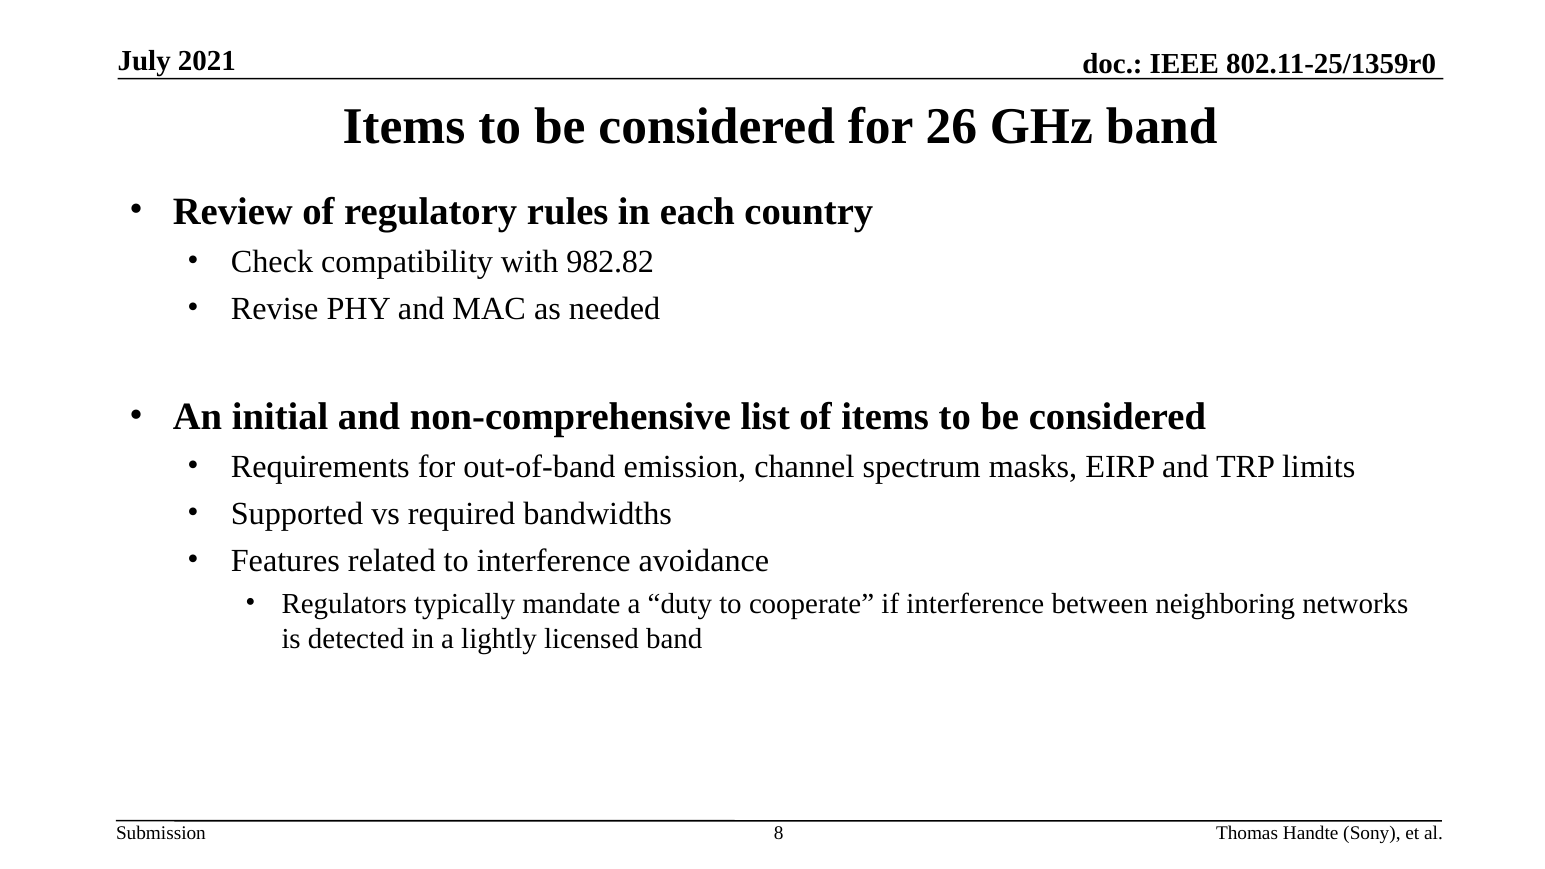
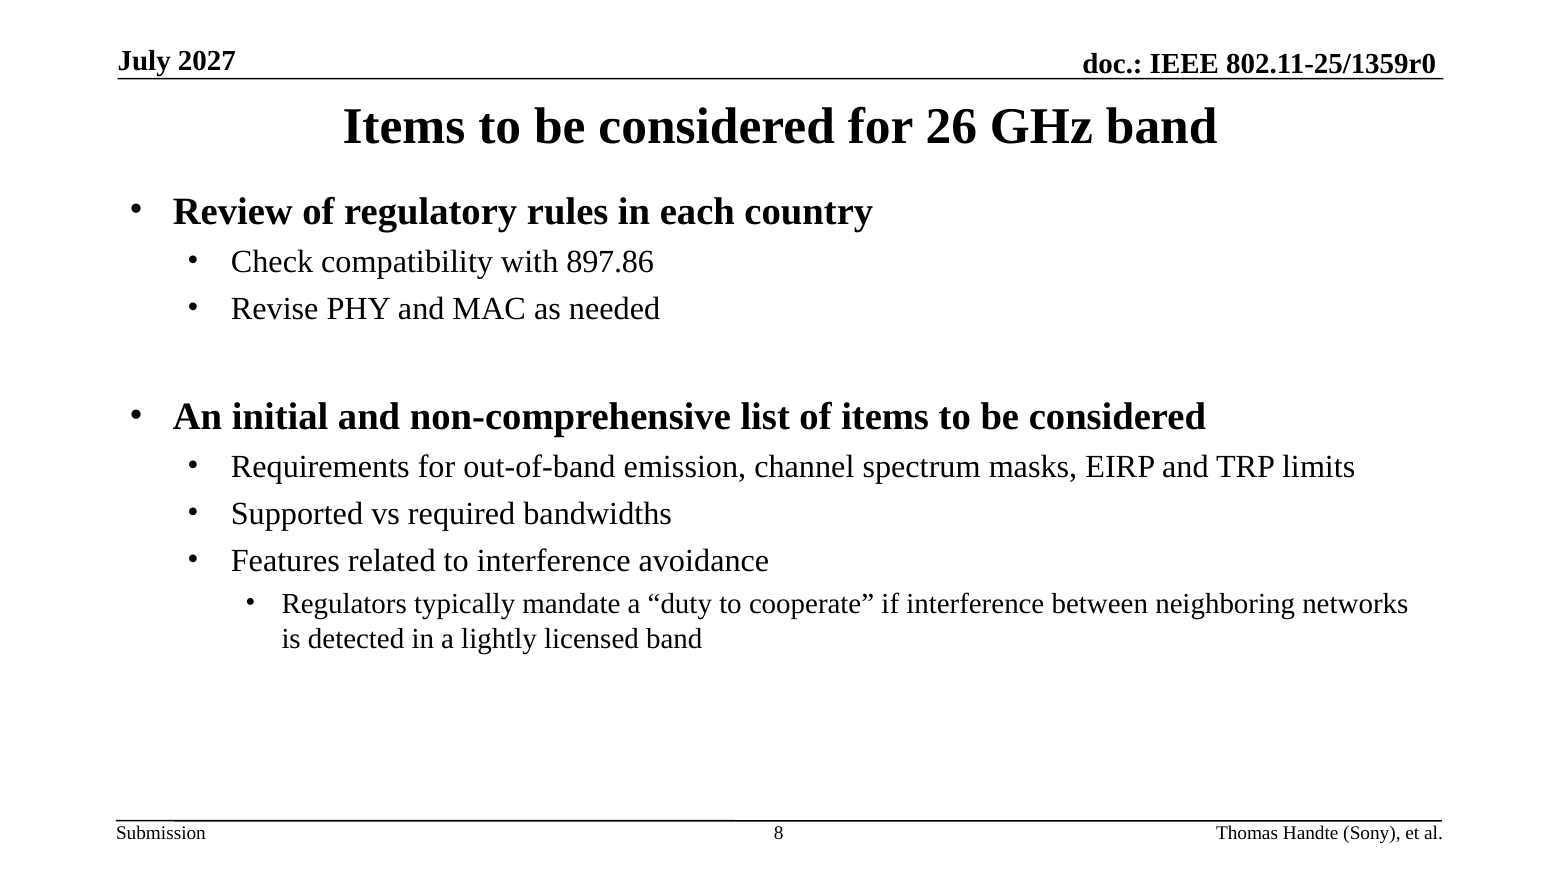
2021: 2021 -> 2027
982.82: 982.82 -> 897.86
